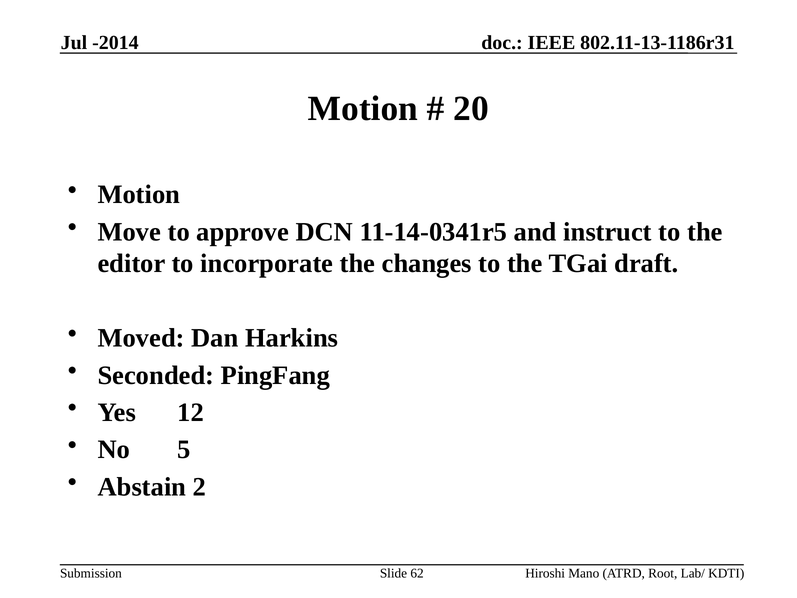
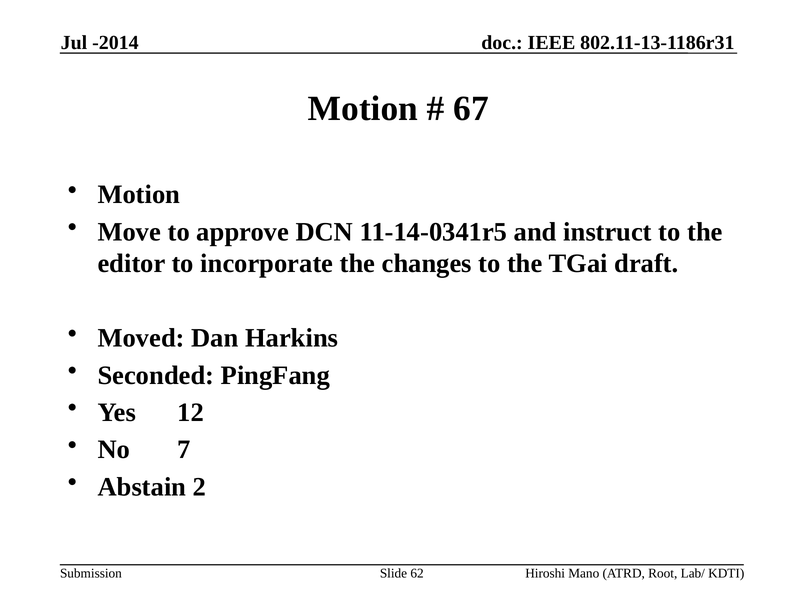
20: 20 -> 67
5: 5 -> 7
